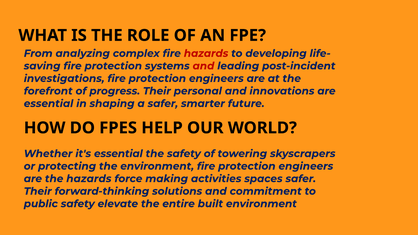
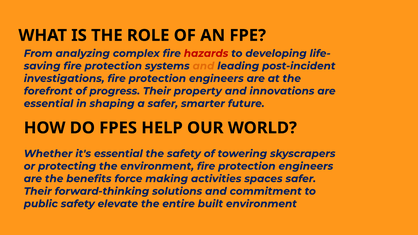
and at (203, 66) colour: red -> orange
personal: personal -> property
the hazards: hazards -> benefits
